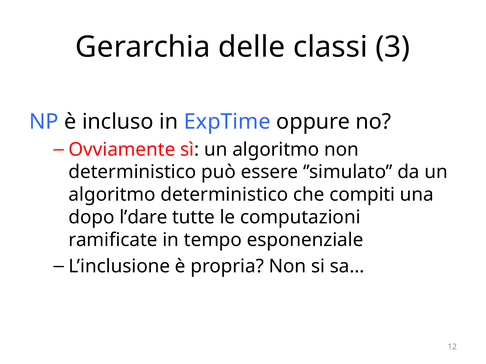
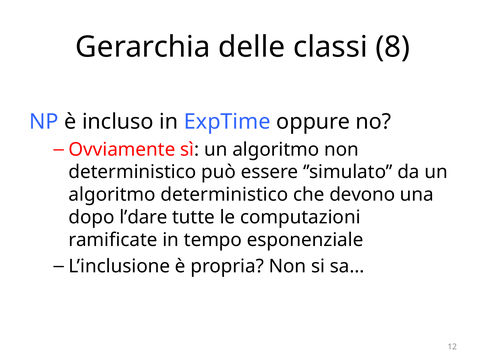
3: 3 -> 8
compiti: compiti -> devono
